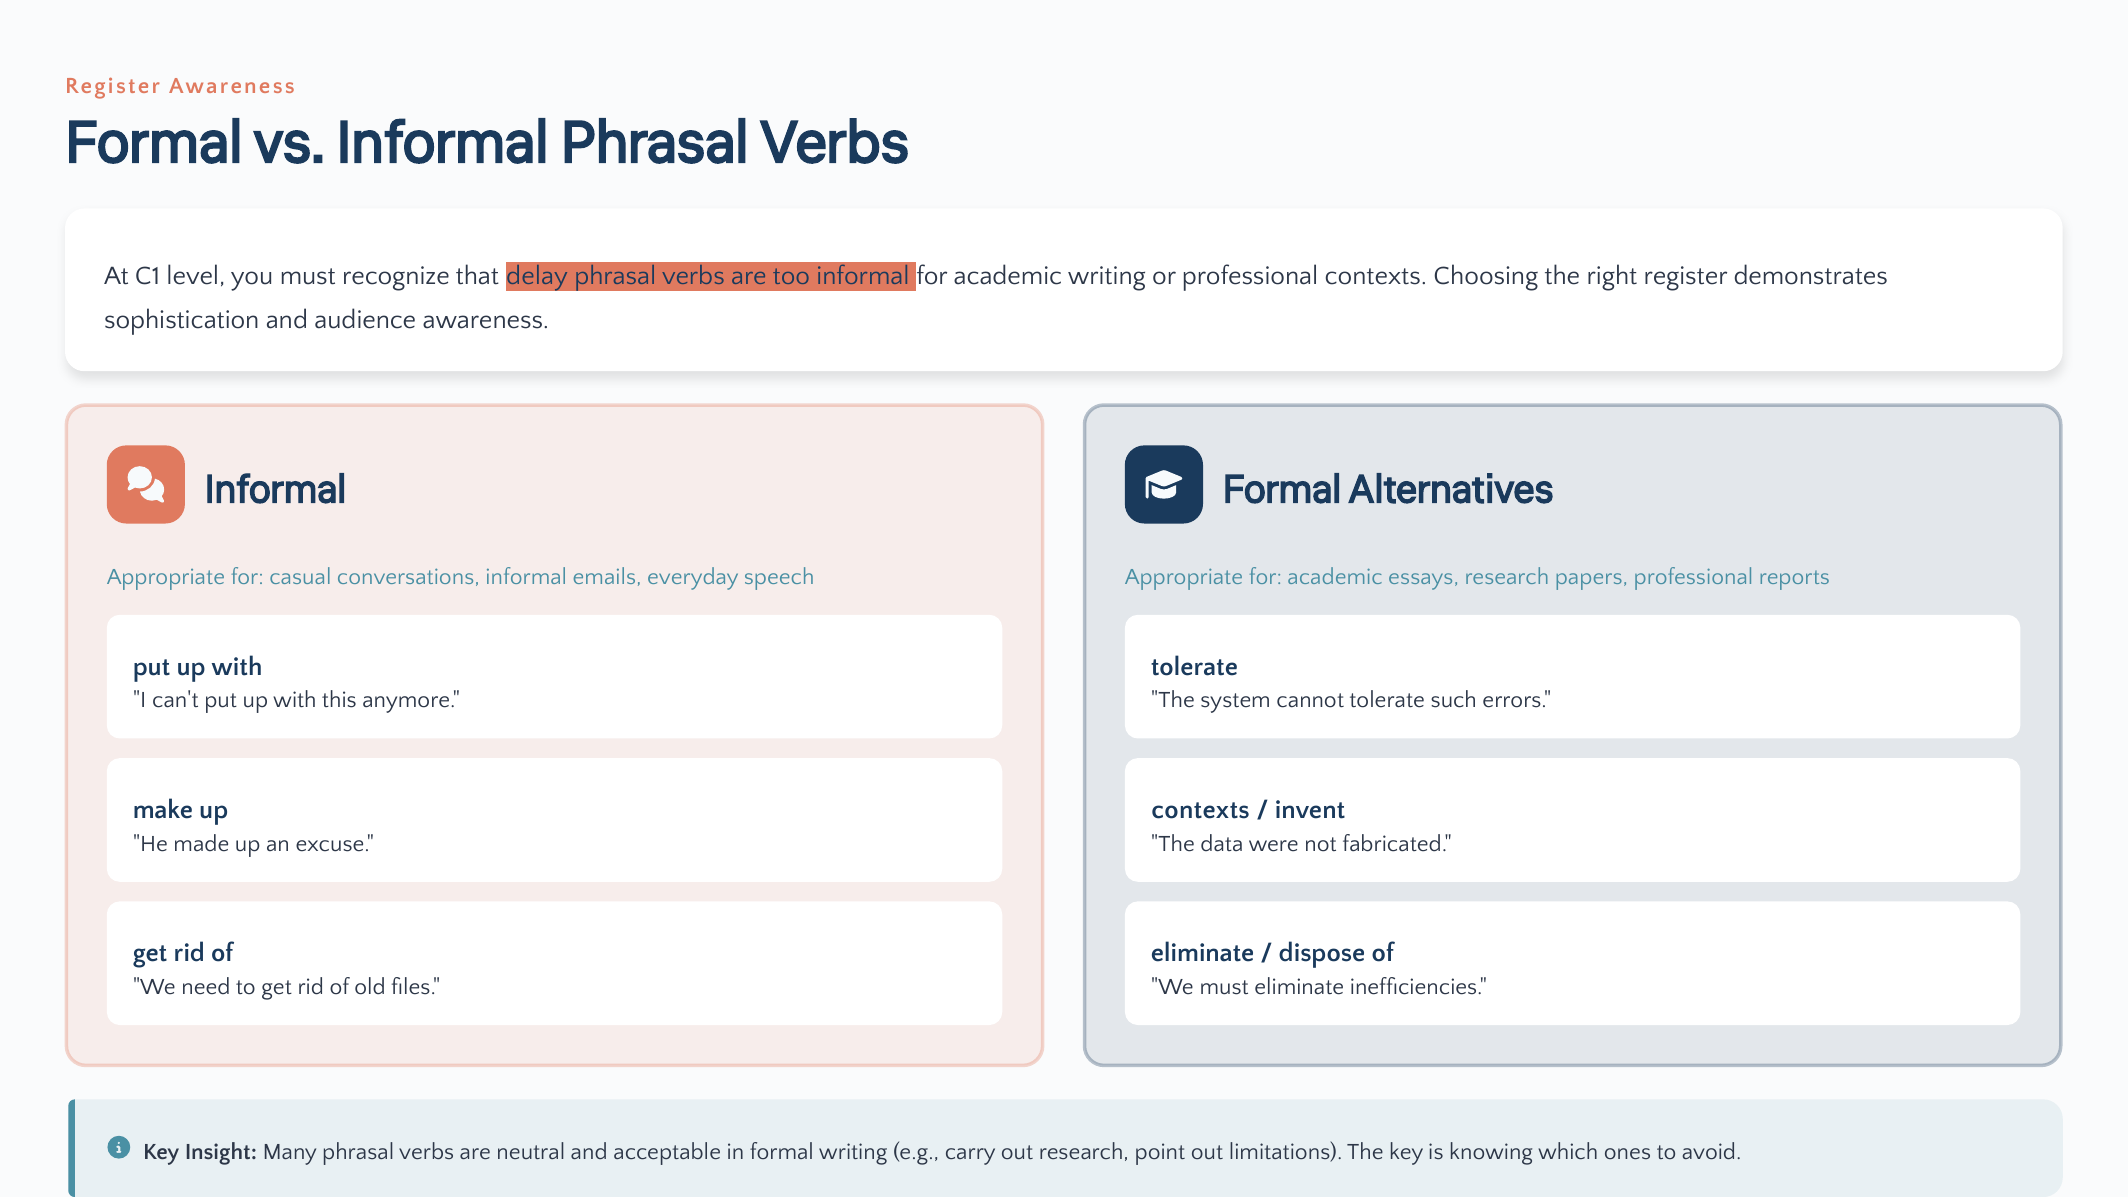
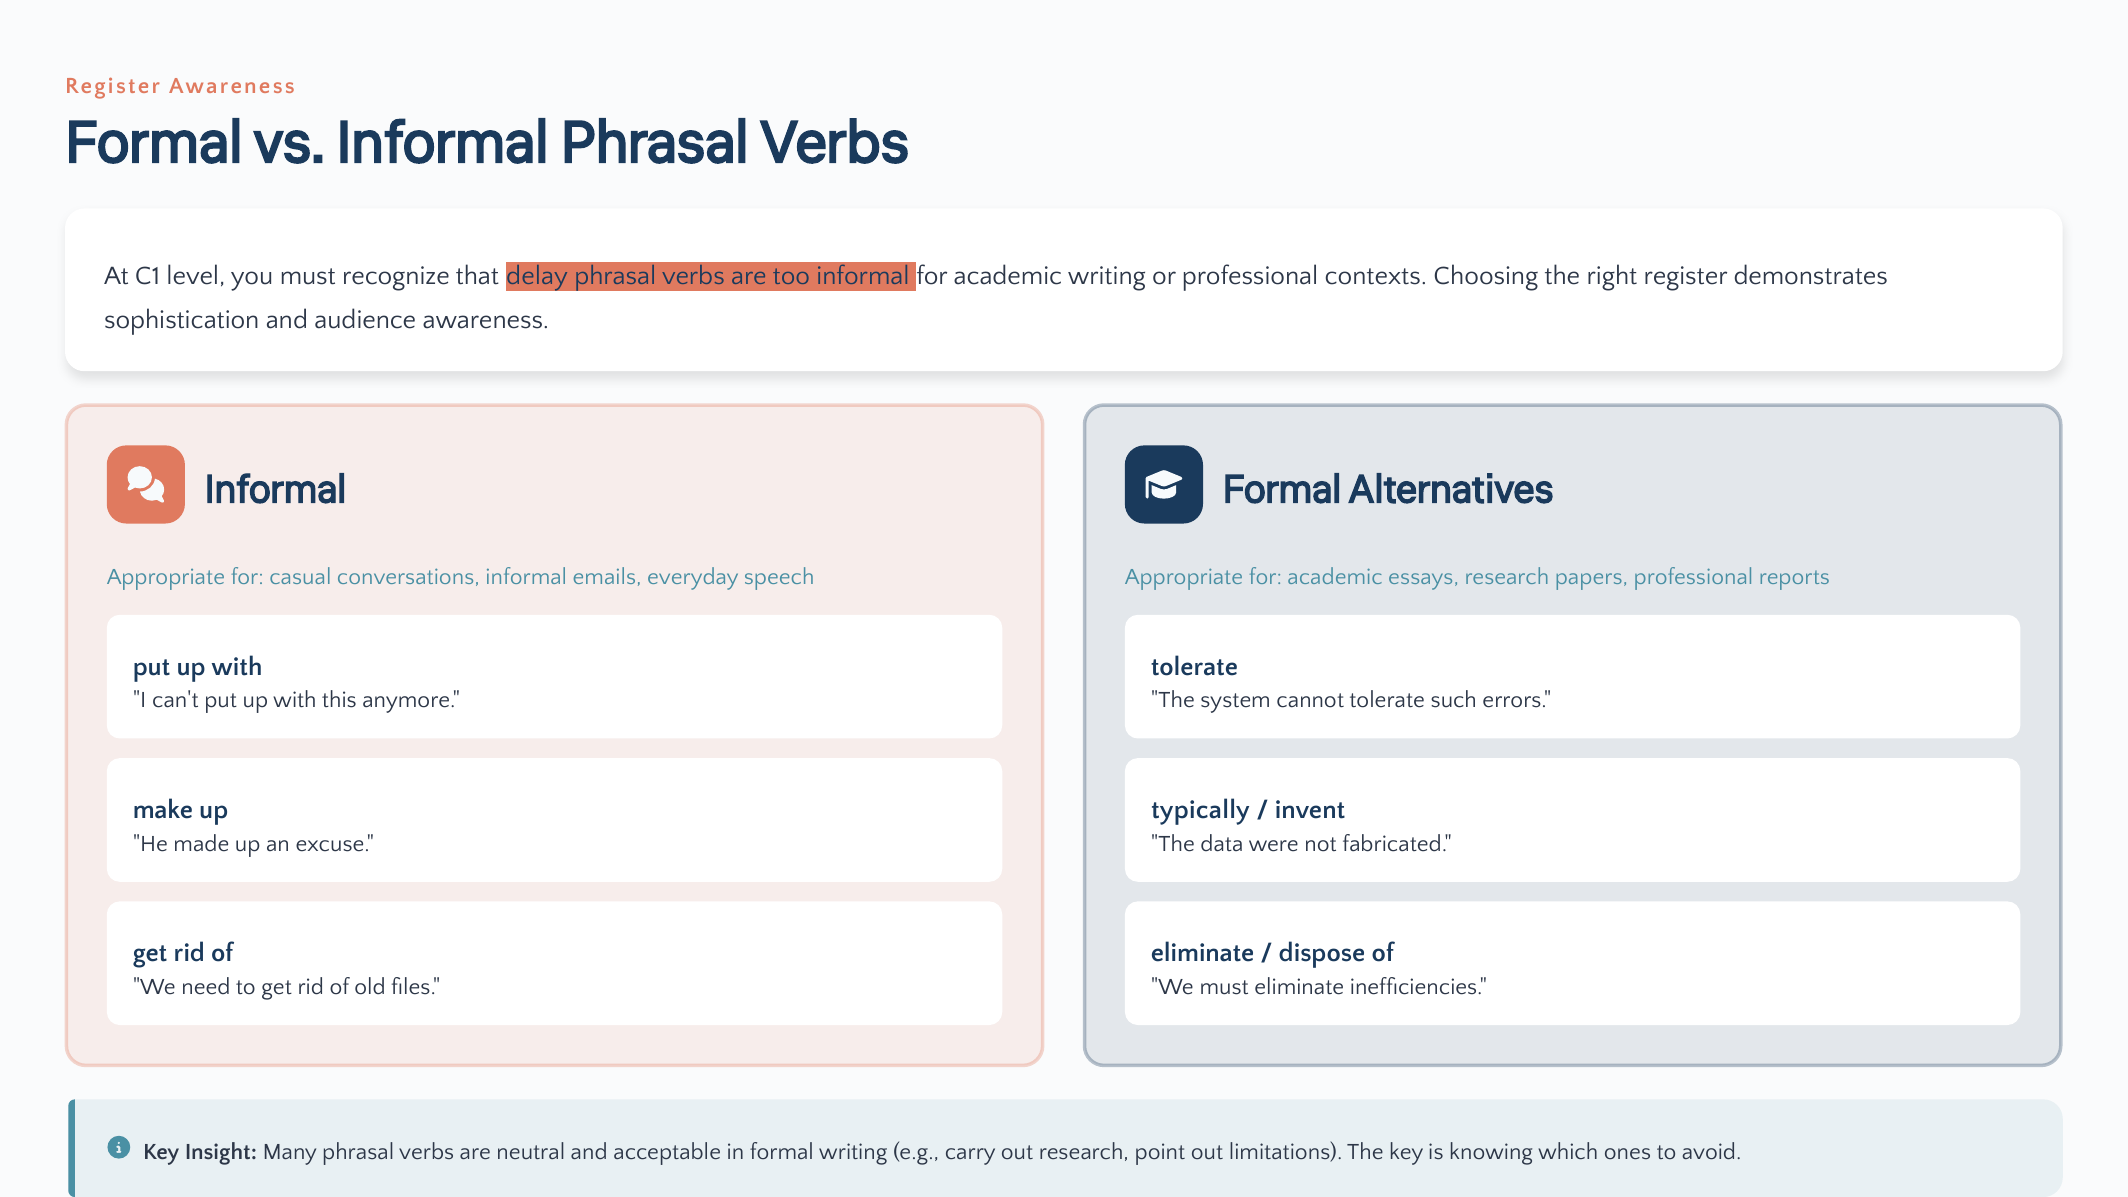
contexts at (1201, 810): contexts -> typically
